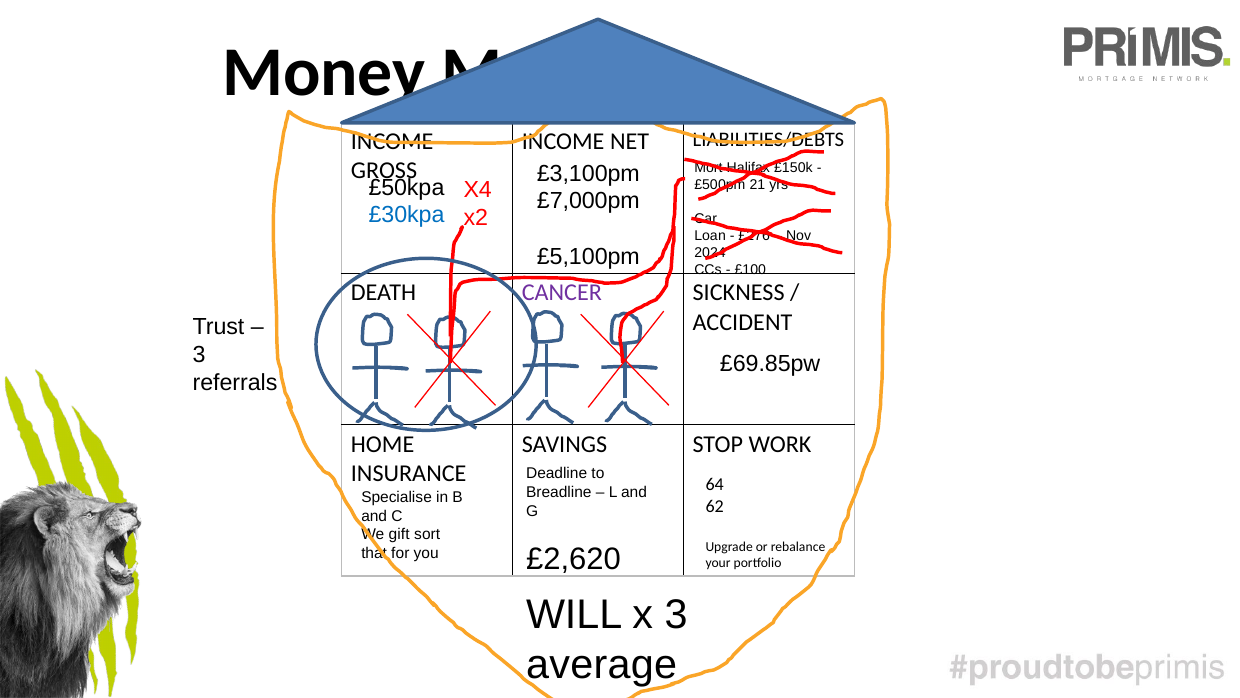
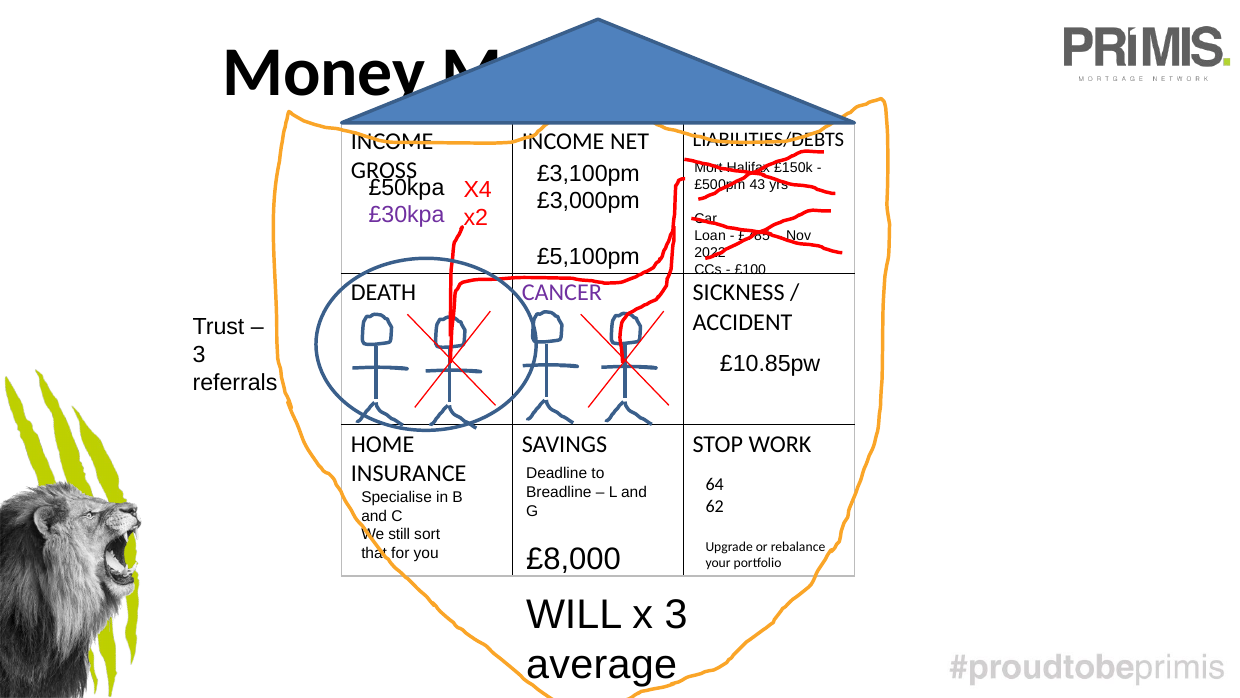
21: 21 -> 43
£7,000pm: £7,000pm -> £3,000pm
£30kpa colour: blue -> purple
£276: £276 -> £785
2024: 2024 -> 2022
£69.85pw: £69.85pw -> £10.85pw
gift: gift -> still
£2,620: £2,620 -> £8,000
